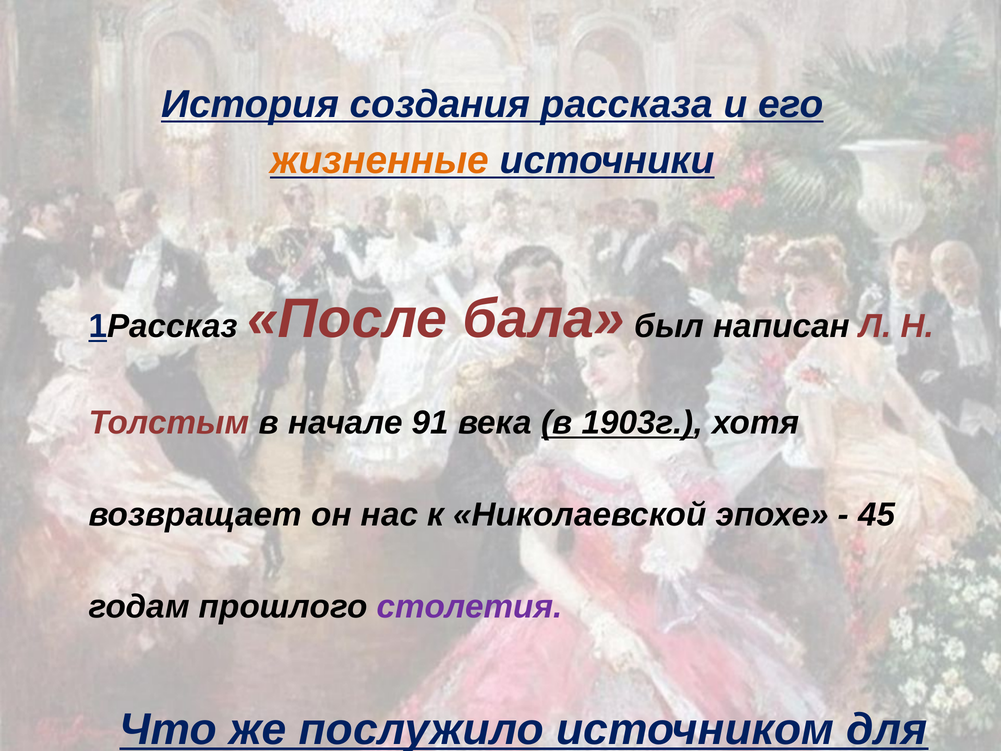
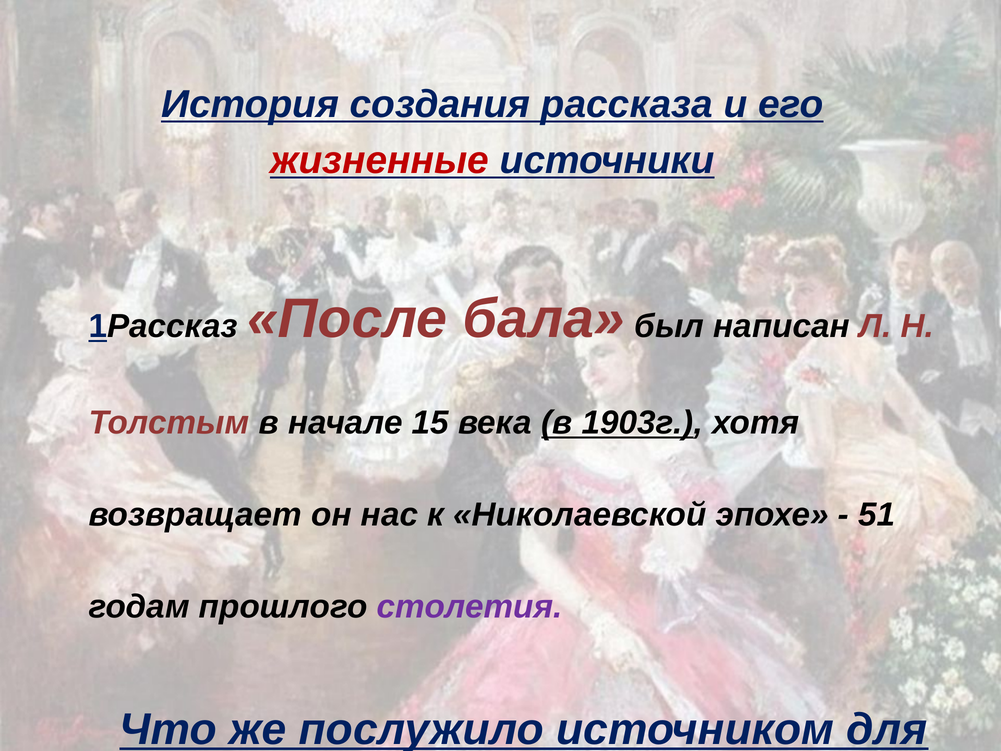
жизненные colour: orange -> red
91: 91 -> 15
45: 45 -> 51
